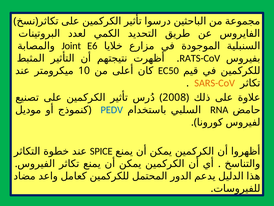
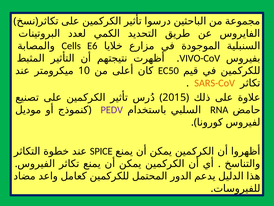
Joint: Joint -> Cells
RATS-CoV: RATS-CoV -> VIVO-CoV
2008: 2008 -> 2015
PEDV colour: blue -> purple
